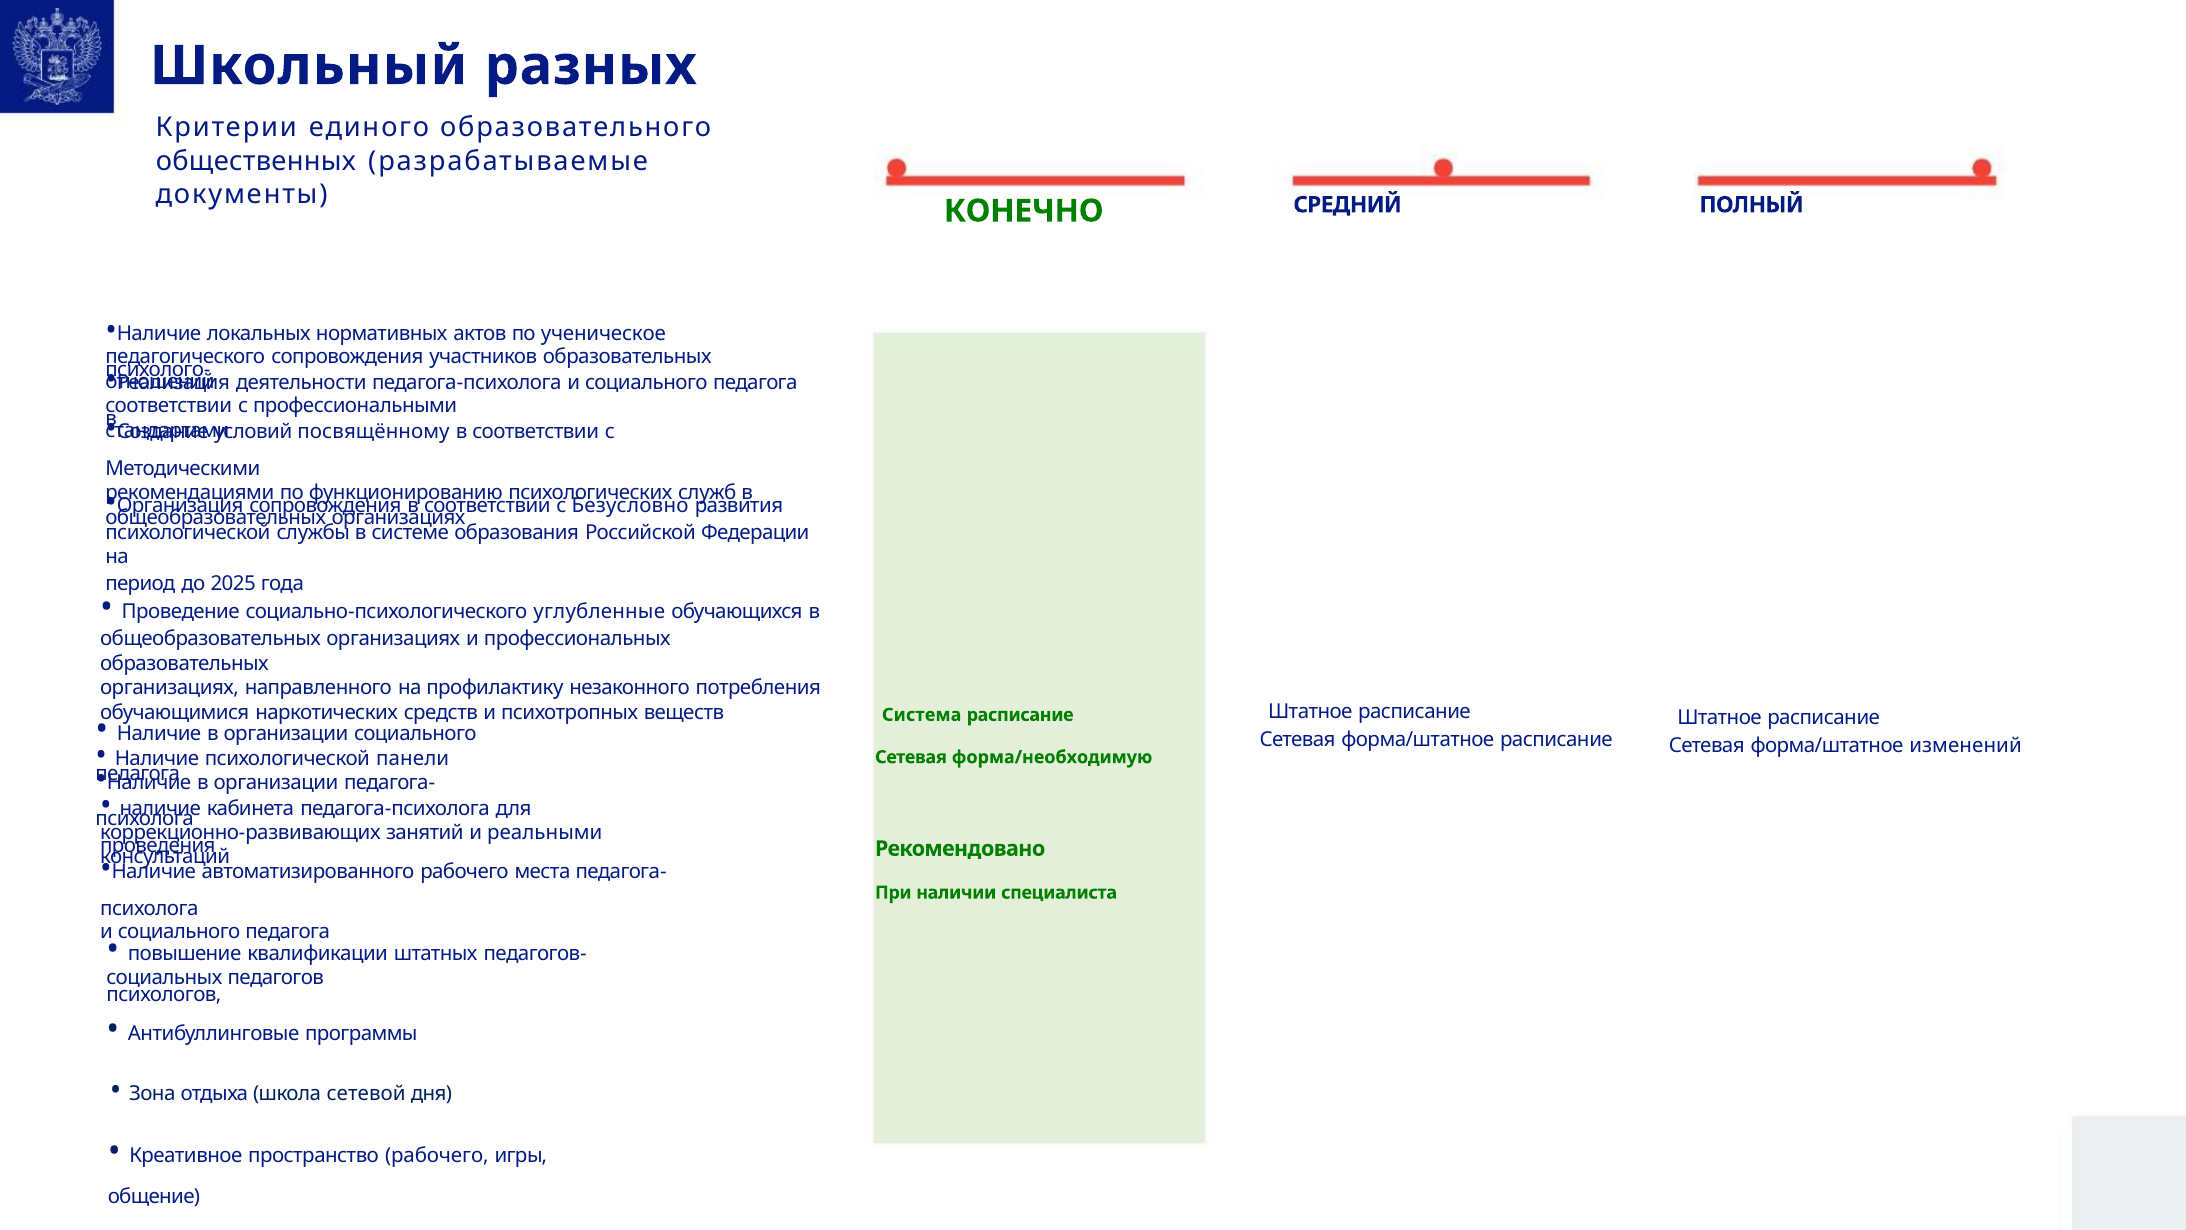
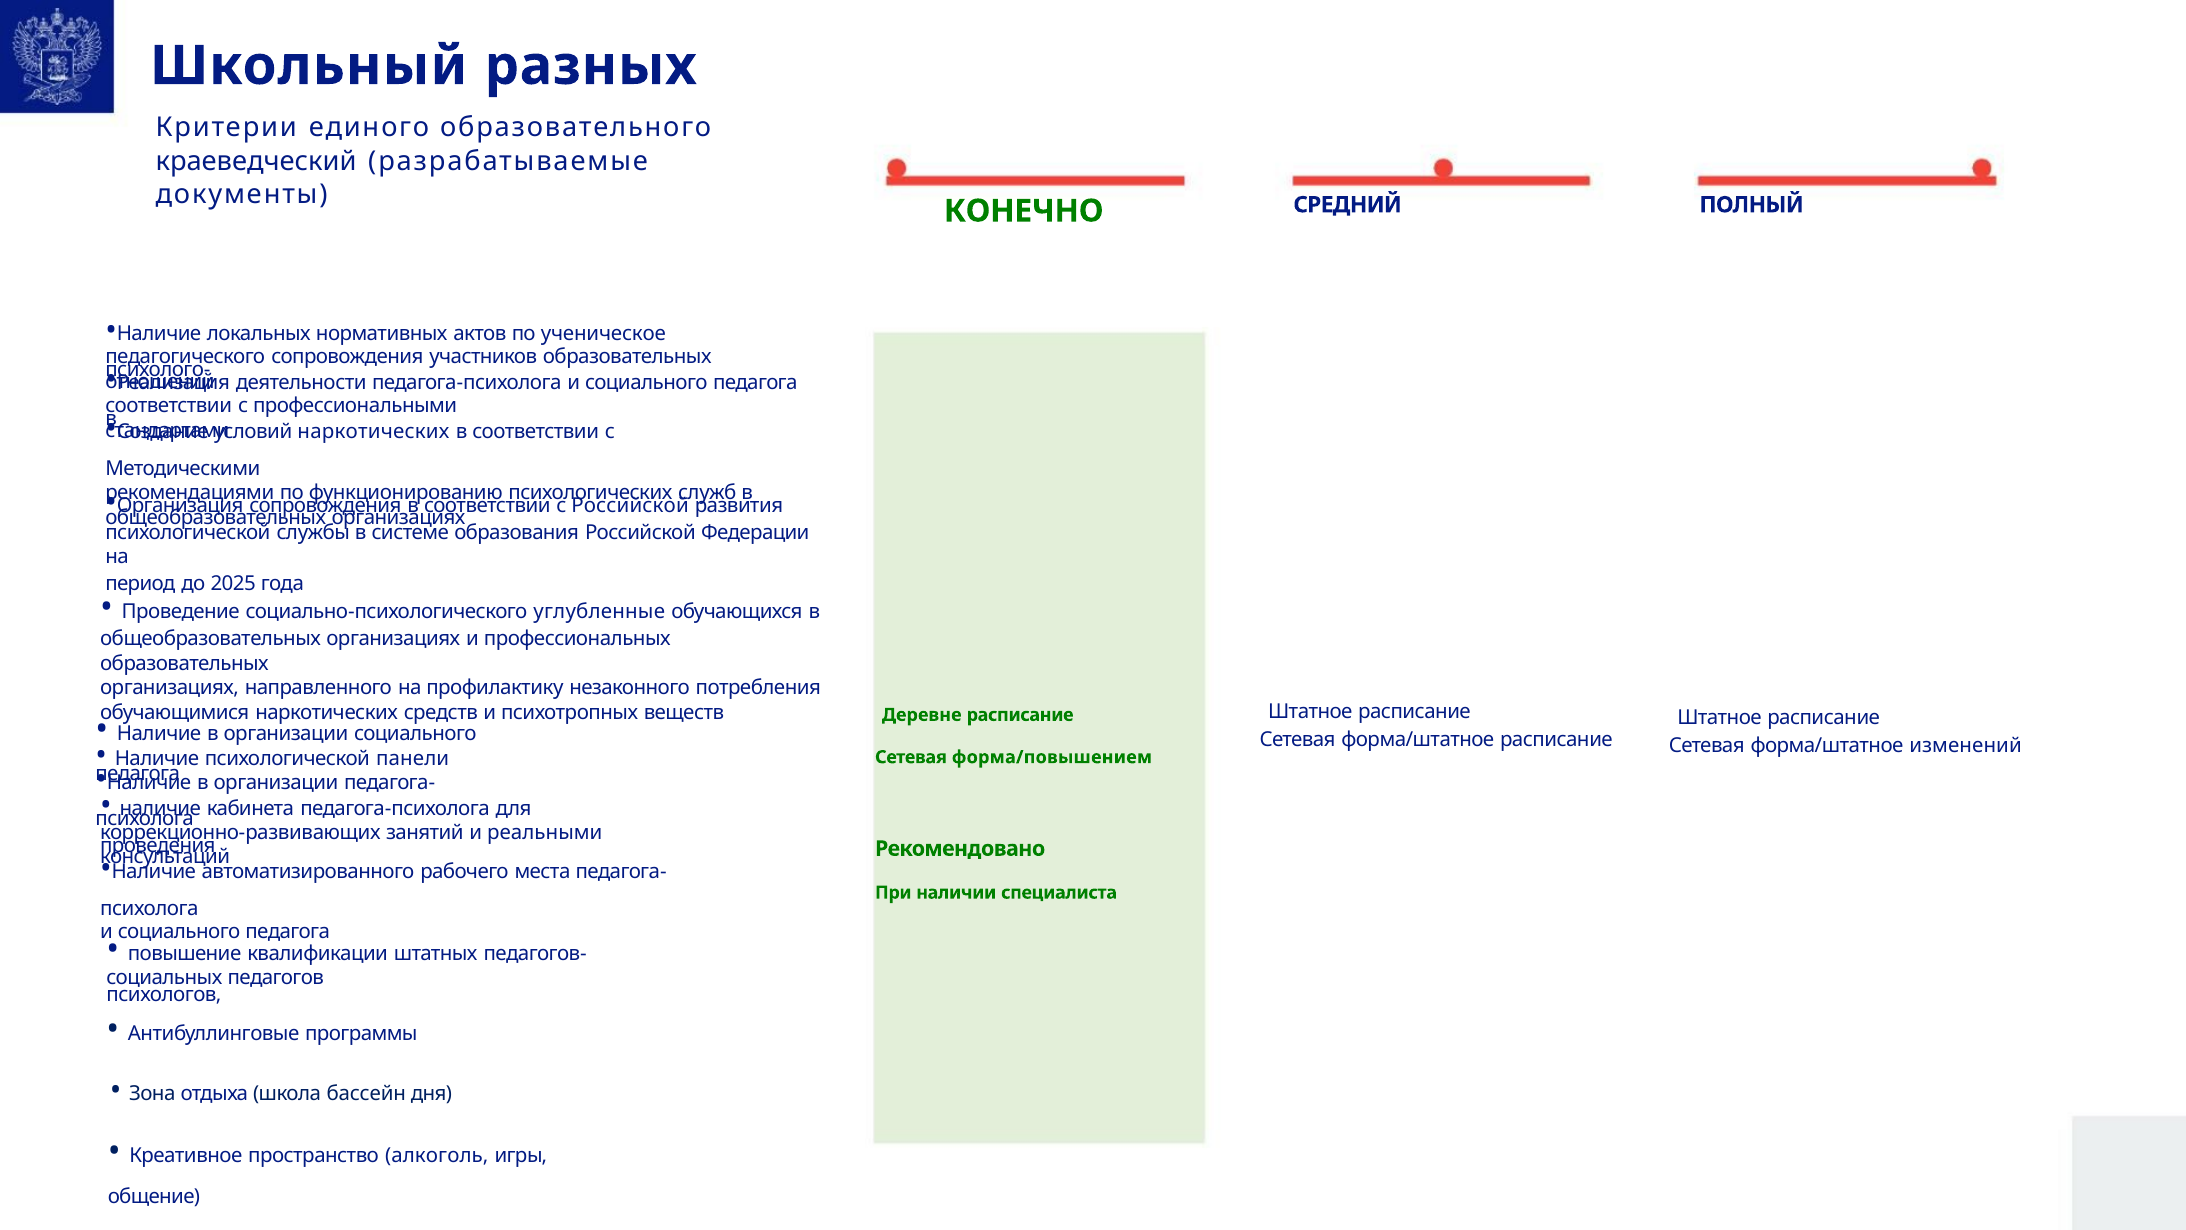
общественных: общественных -> краеведческий
условий посвящённому: посвящённому -> наркотических
Безусловно at (630, 506): Безусловно -> Российской
Система: Система -> Деревне
форма/необходимую: форма/необходимую -> форма/повышением
сетевой: сетевой -> бассейн
пространство рабочего: рабочего -> алкоголь
